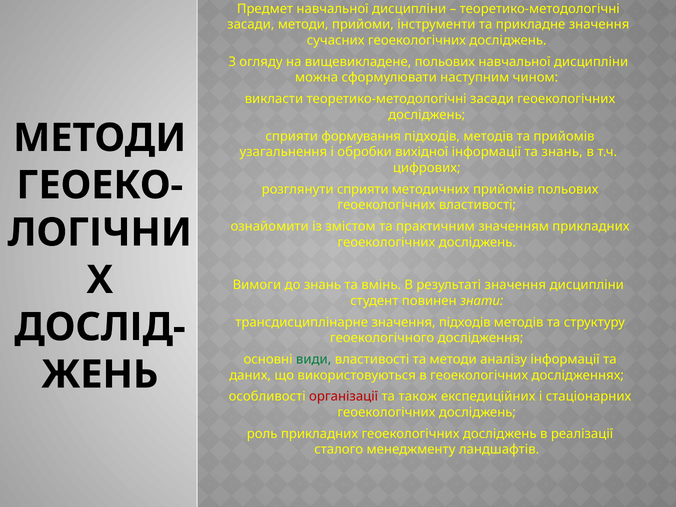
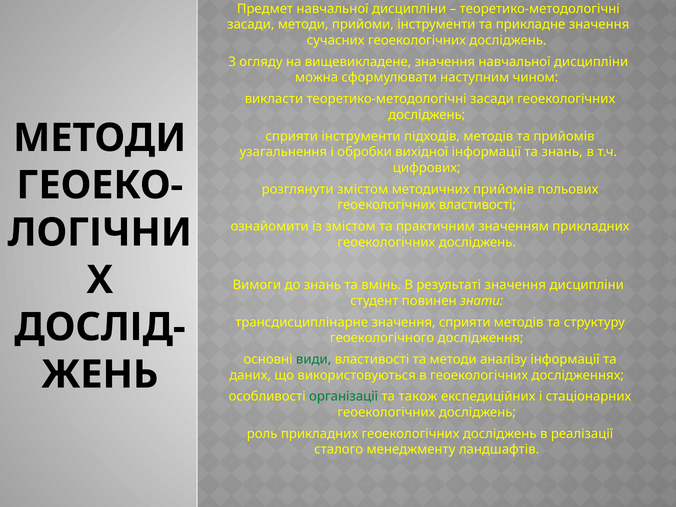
вищевикладене польових: польових -> значення
сприяти формування: формування -> інструменти
розглянути сприяти: сприяти -> змістом
значення підходів: підходів -> сприяти
організації colour: red -> green
